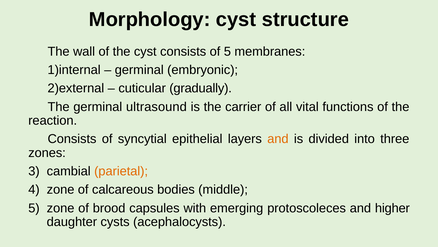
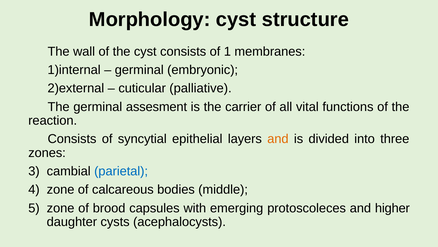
of 5: 5 -> 1
gradually: gradually -> palliative
ultrasound: ultrasound -> assesment
parietal colour: orange -> blue
